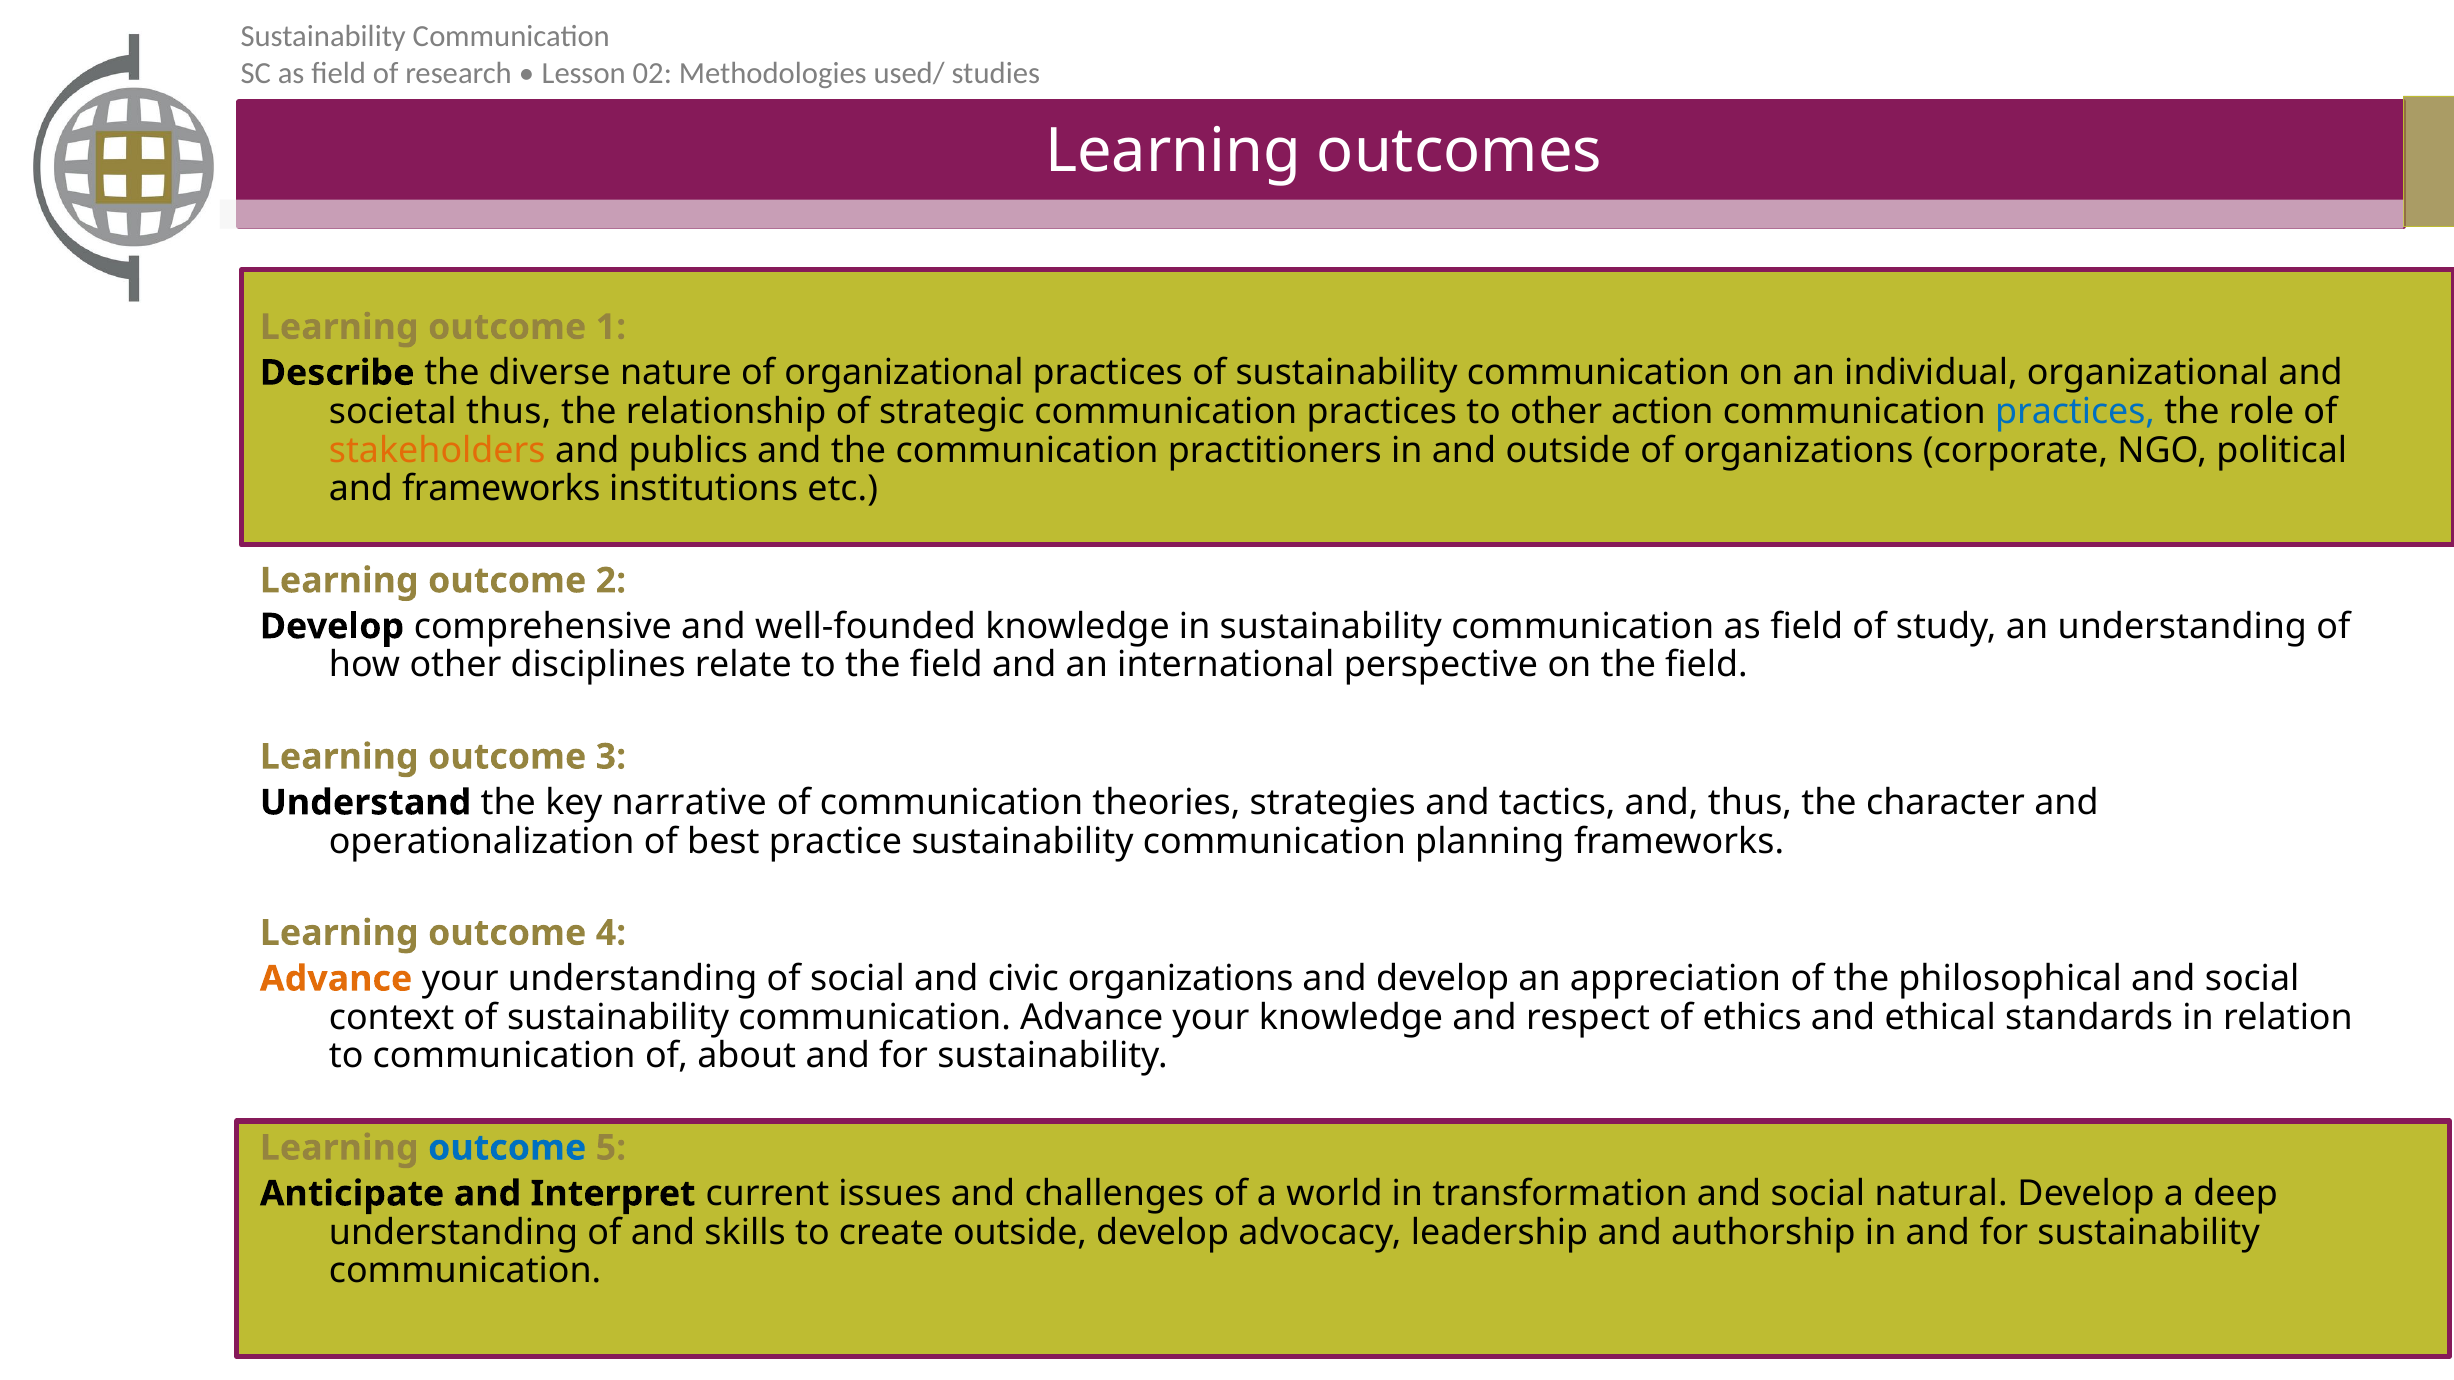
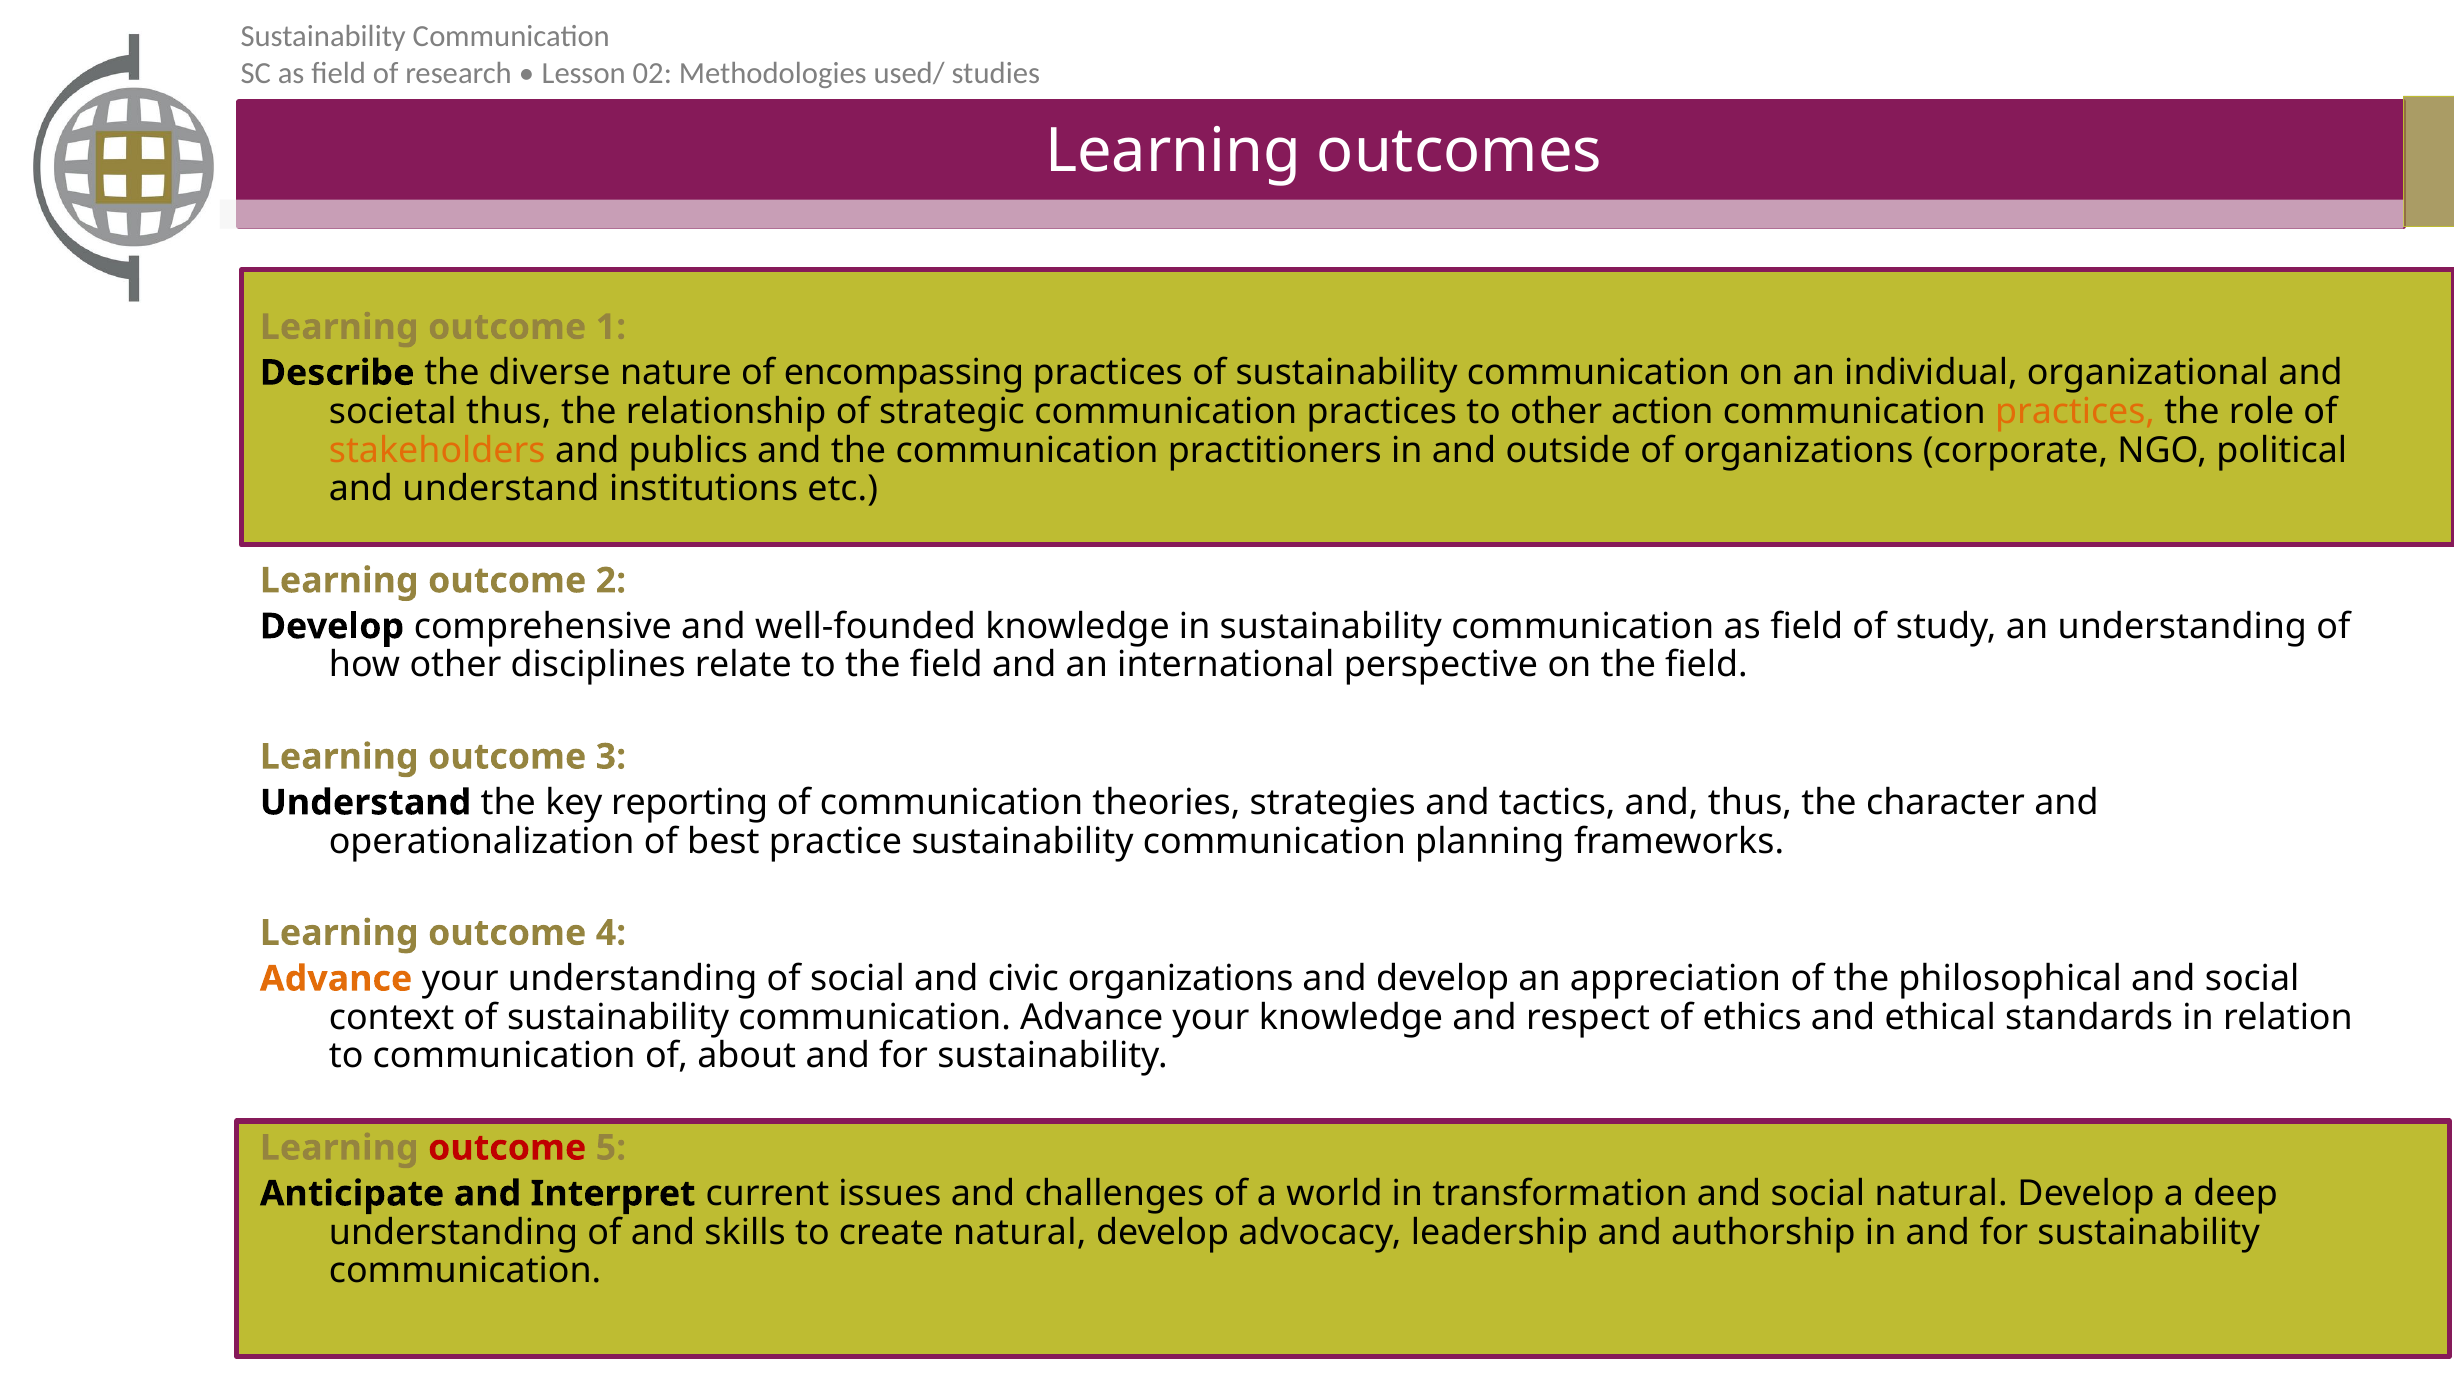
of organizational: organizational -> encompassing
practices at (2075, 412) colour: blue -> orange
and frameworks: frameworks -> understand
narrative: narrative -> reporting
outcome at (507, 1148) colour: blue -> red
create outside: outside -> natural
